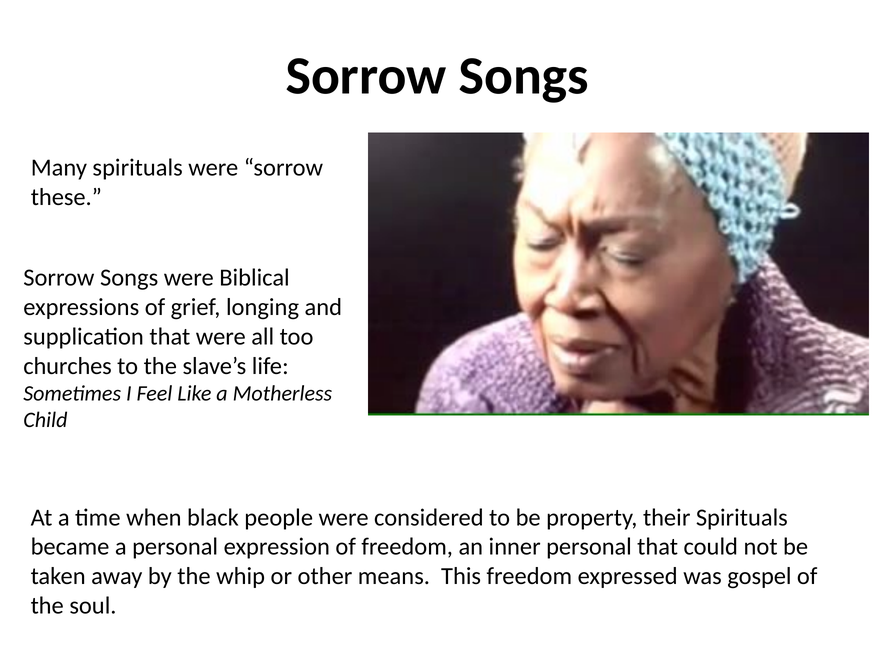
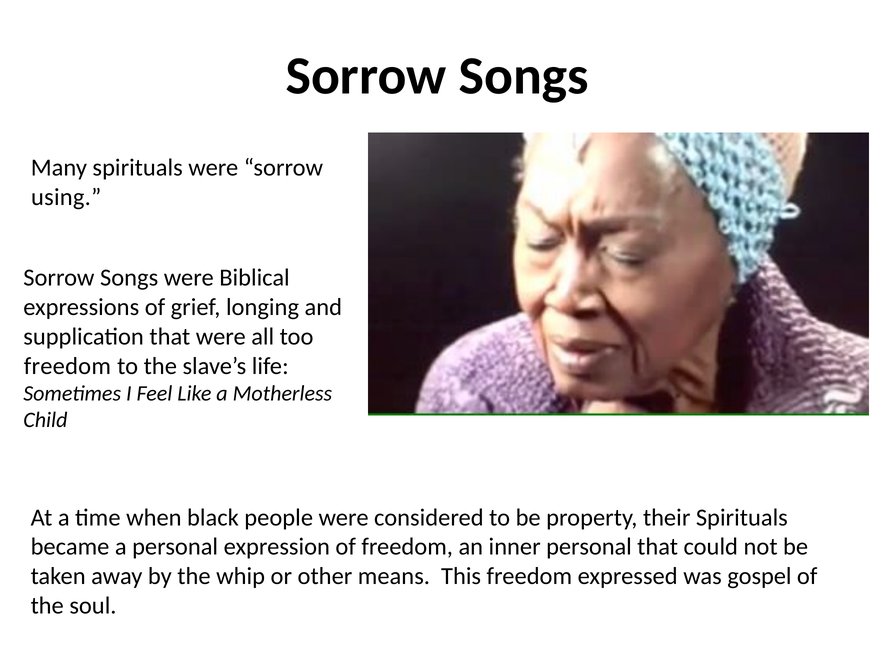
these: these -> using
churches at (68, 366): churches -> freedom
